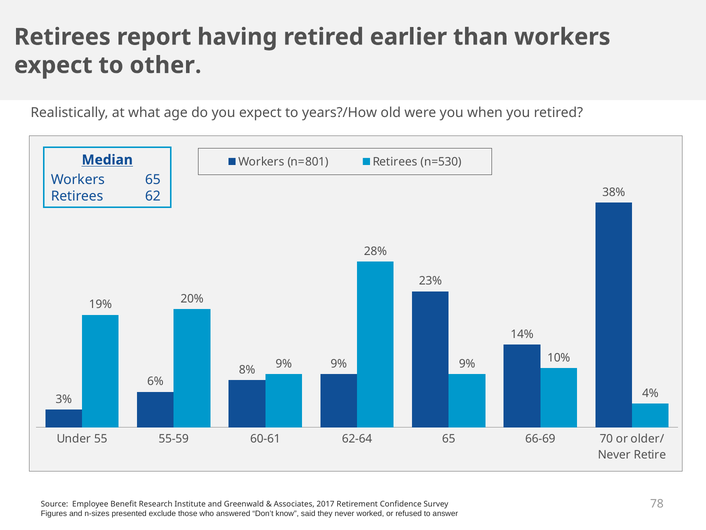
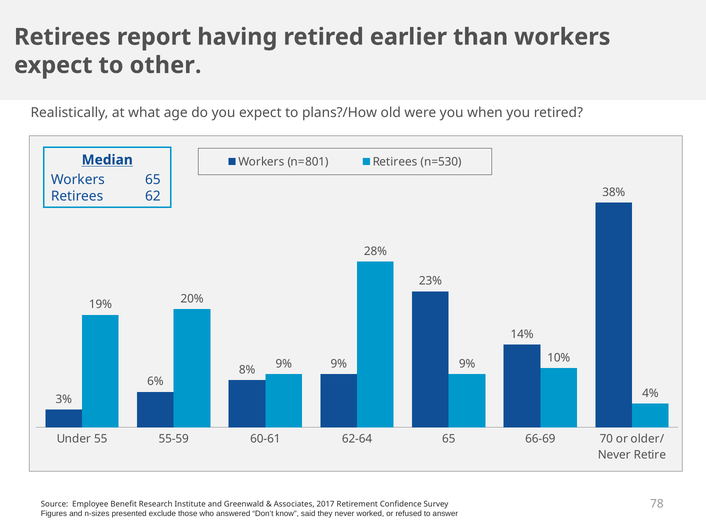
years?/How: years?/How -> plans?/How
